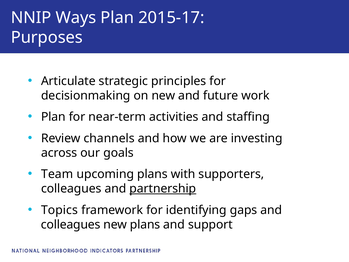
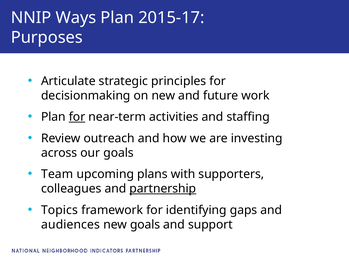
for at (77, 117) underline: none -> present
channels: channels -> outreach
colleagues at (71, 224): colleagues -> audiences
new plans: plans -> goals
